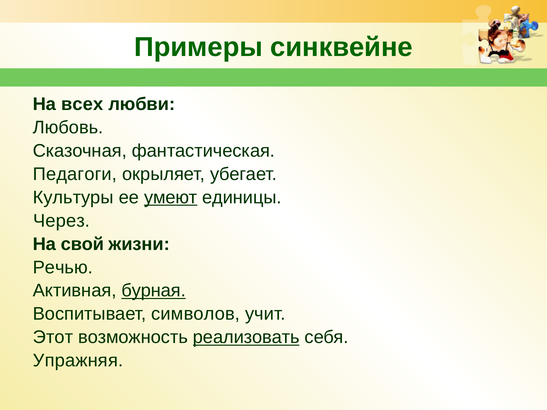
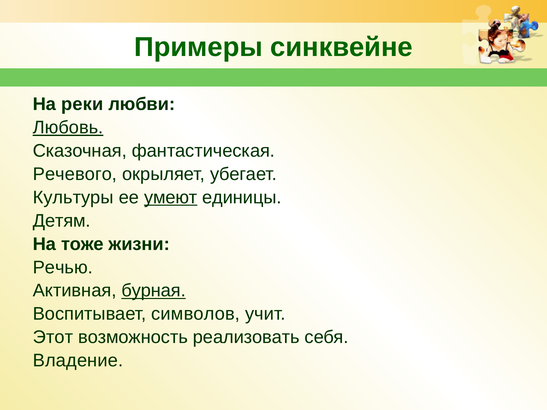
всех: всех -> реки
Любовь underline: none -> present
Педагоги: Педагоги -> Речевого
Через: Через -> Детям
свой: свой -> тоже
реализовать underline: present -> none
Упражняя: Упражняя -> Владение
